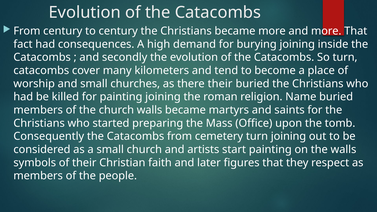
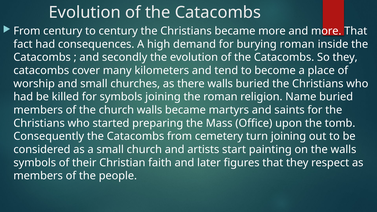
burying joining: joining -> roman
So turn: turn -> they
there their: their -> walls
for painting: painting -> symbols
